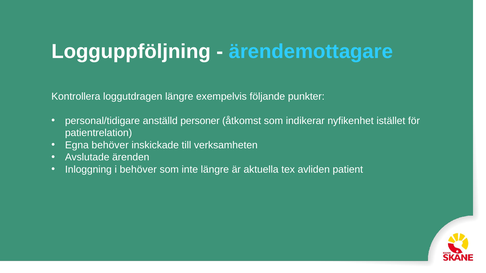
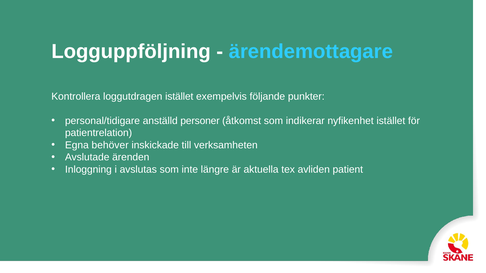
loggutdragen längre: längre -> istället
i behöver: behöver -> avslutas
